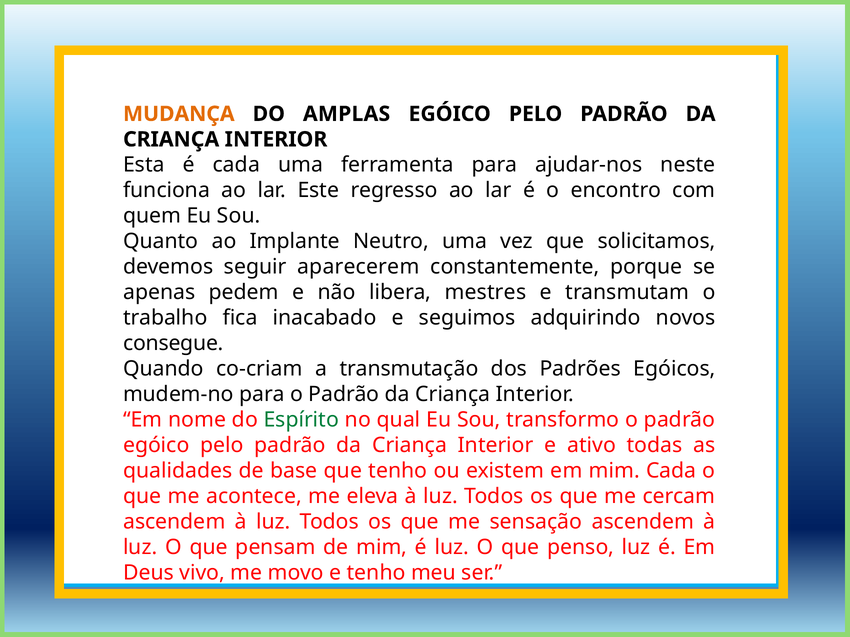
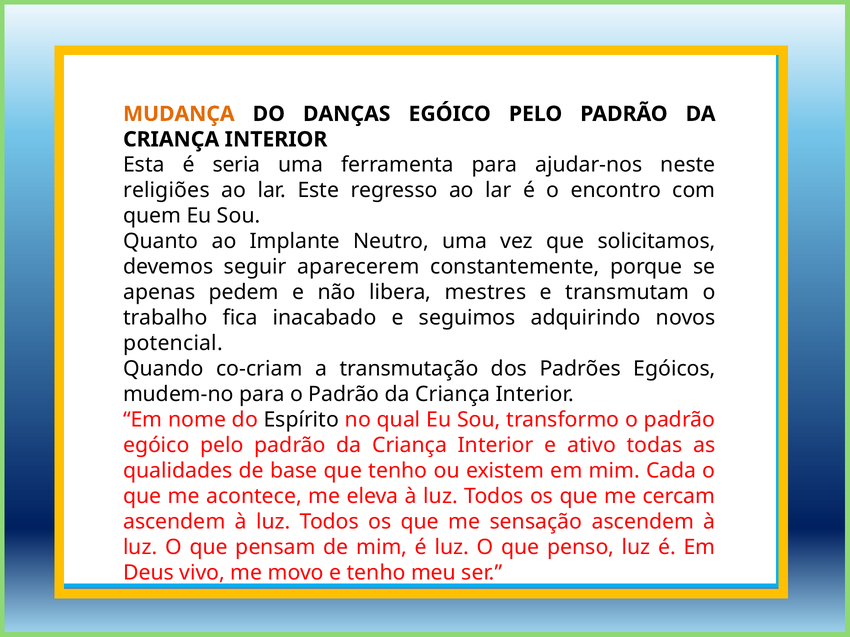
AMPLAS: AMPLAS -> DANÇAS
é cada: cada -> seria
funciona: funciona -> religiões
consegue: consegue -> potencial
Espírito colour: green -> black
